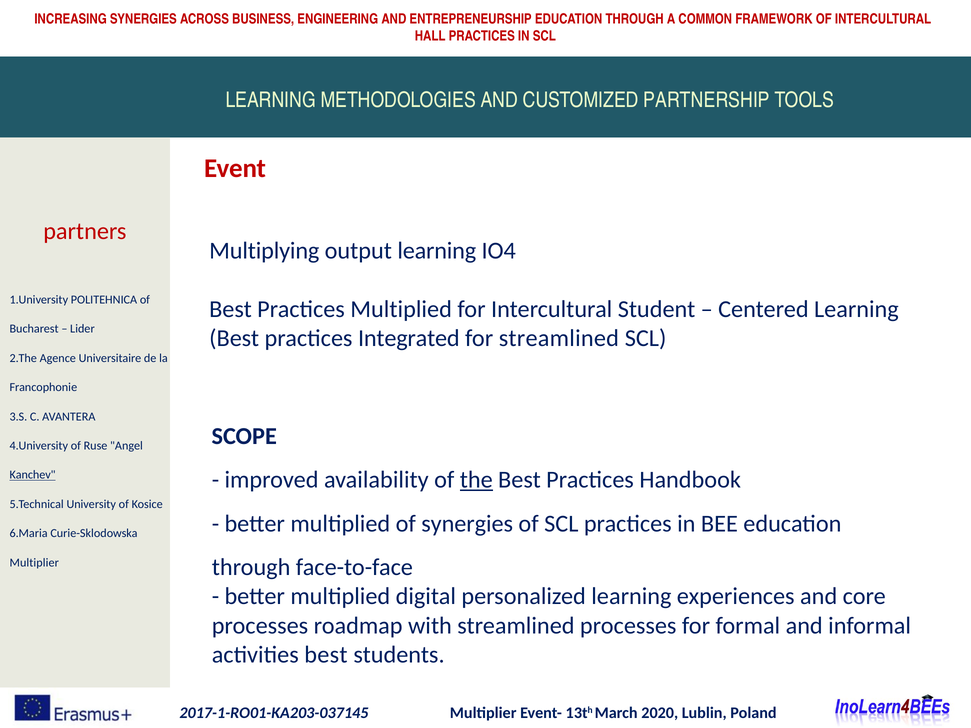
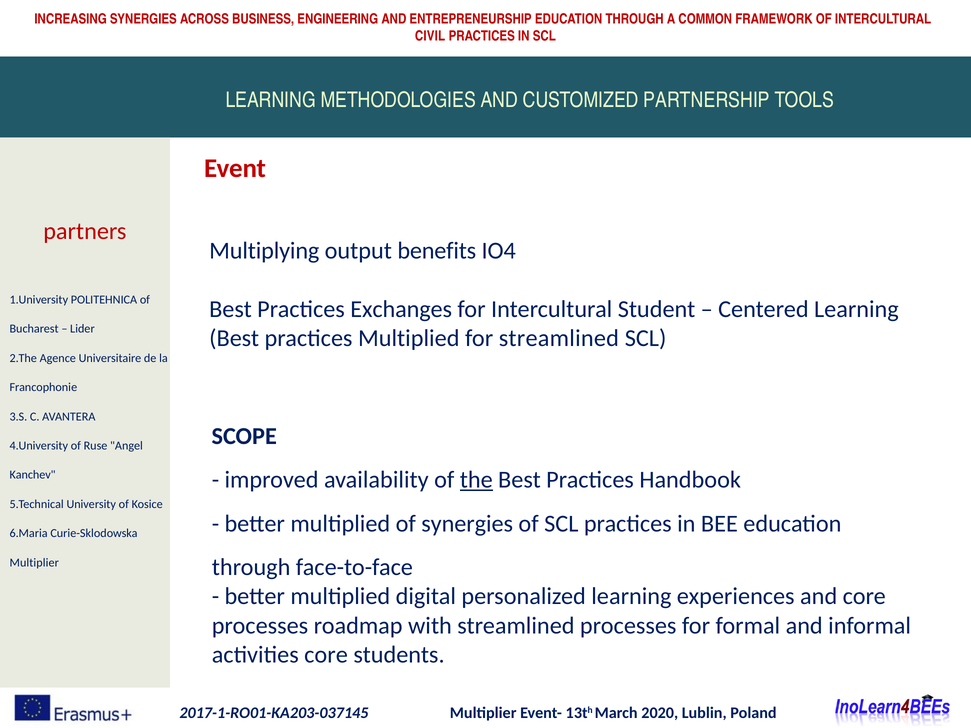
HALL: HALL -> CIVIL
output learning: learning -> benefits
Practices Multiplied: Multiplied -> Exchanges
practices Integrated: Integrated -> Multiplied
Kanchev underline: present -> none
activities best: best -> core
